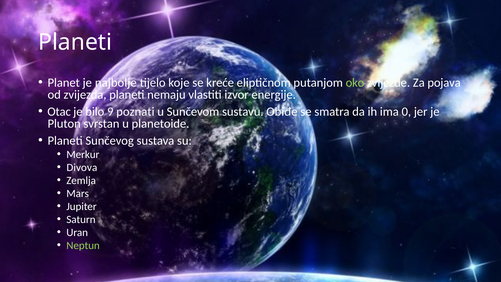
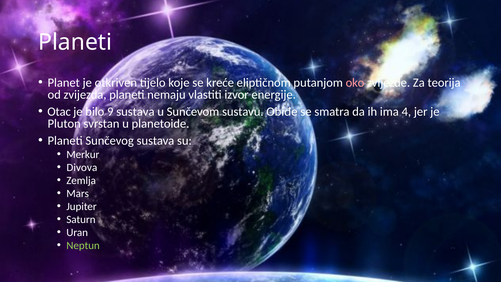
najbolje: najbolje -> otkriven
oko colour: light green -> pink
pojava: pojava -> teorija
9 poznati: poznati -> sustava
0: 0 -> 4
